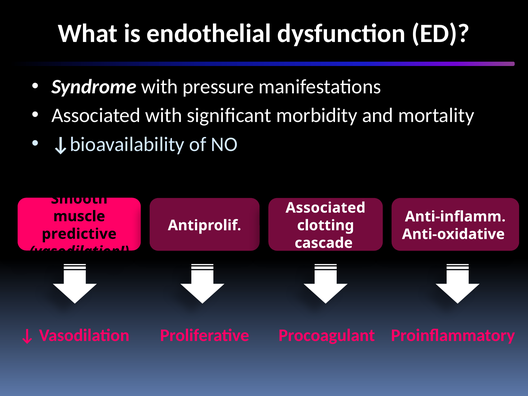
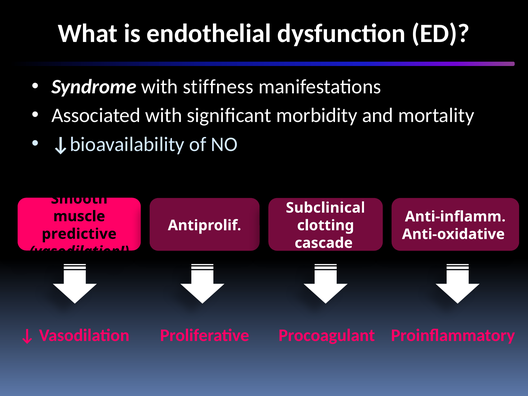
pressure: pressure -> stiffness
Associated at (326, 208): Associated -> Subclinical
